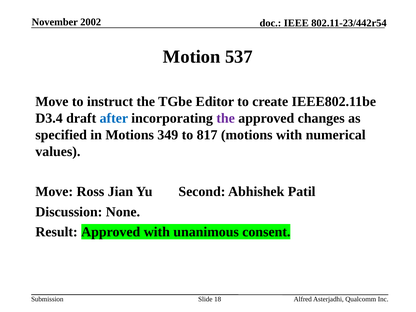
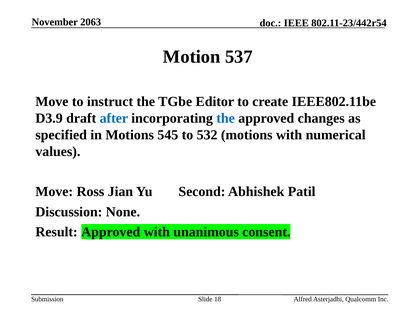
2002: 2002 -> 2063
D3.4: D3.4 -> D3.9
the at (226, 118) colour: purple -> blue
349: 349 -> 545
817: 817 -> 532
